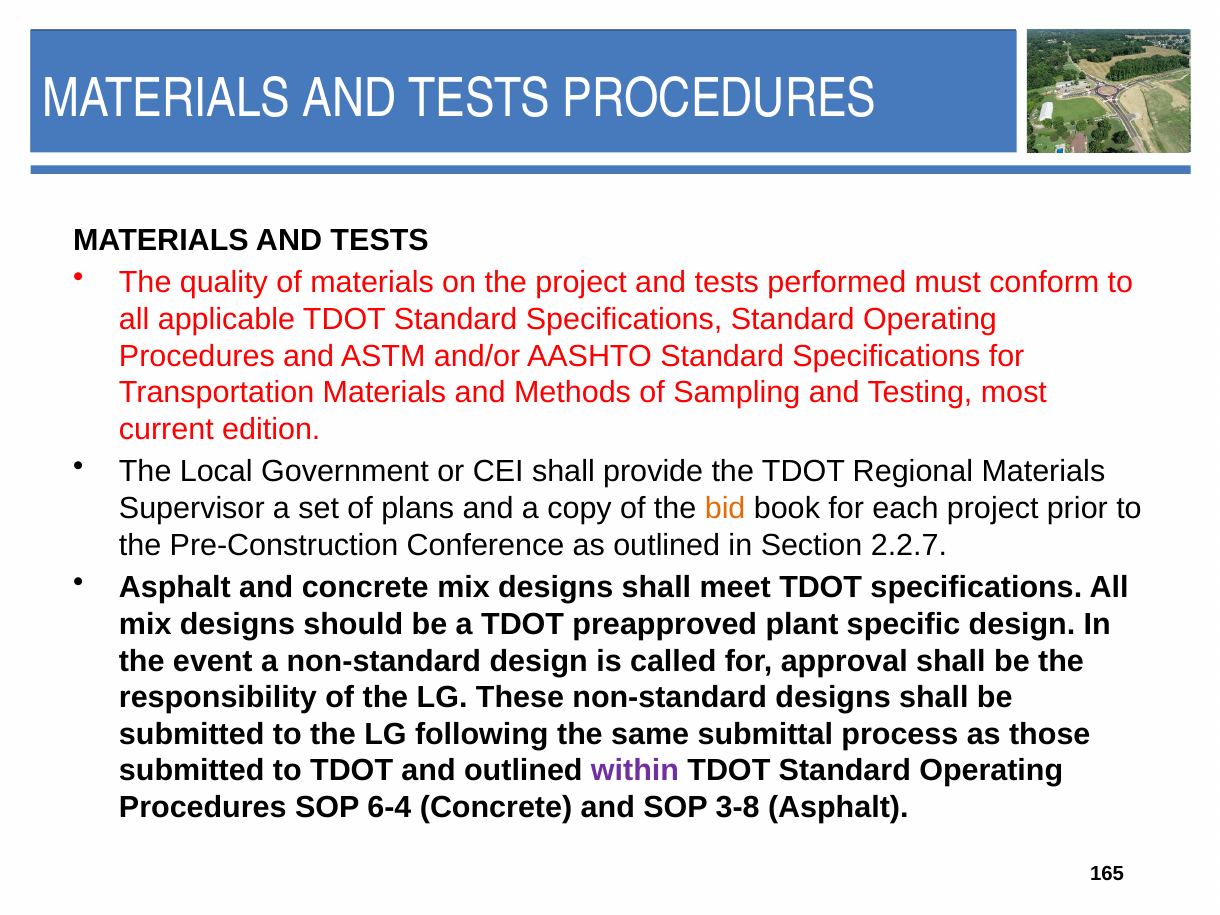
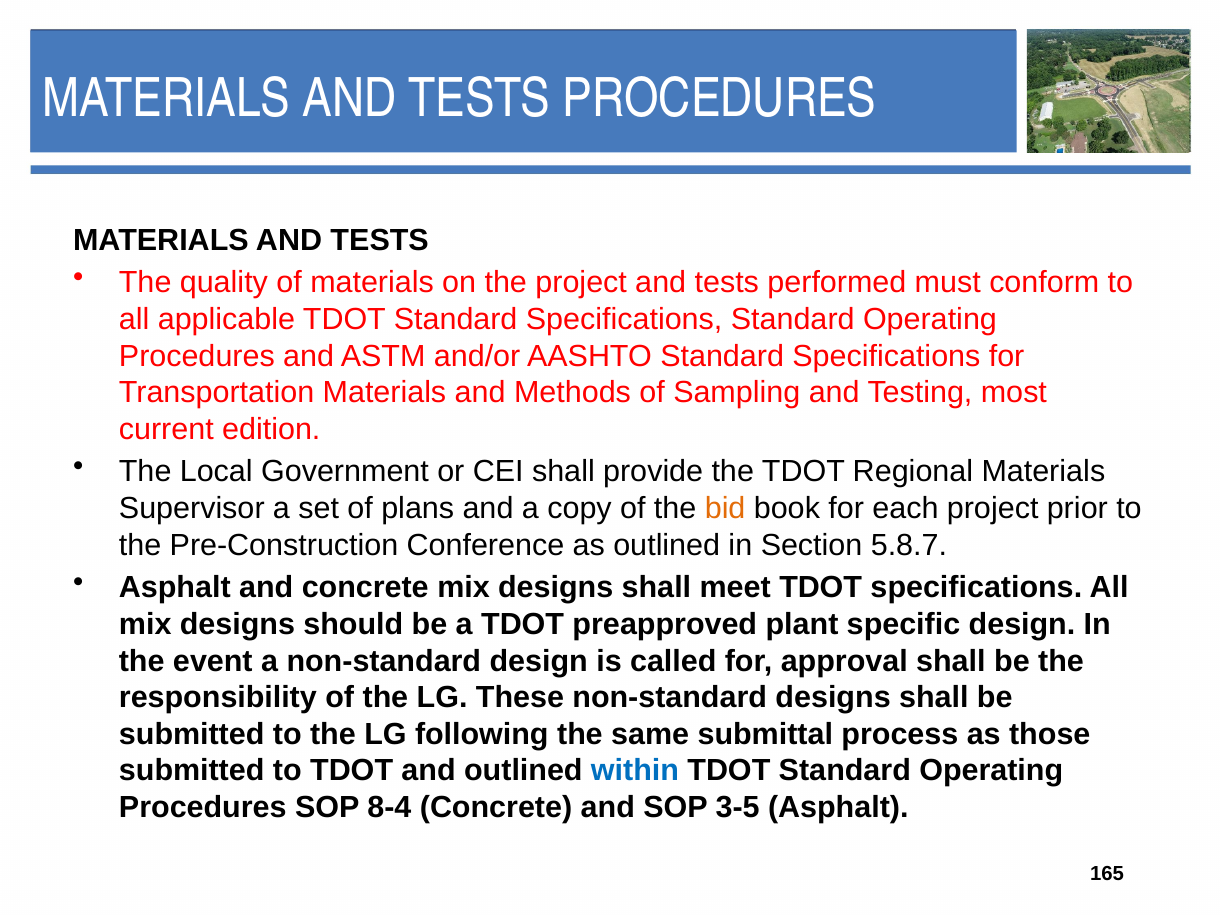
2.2.7: 2.2.7 -> 5.8.7
within colour: purple -> blue
6-4: 6-4 -> 8-4
3-8: 3-8 -> 3-5
